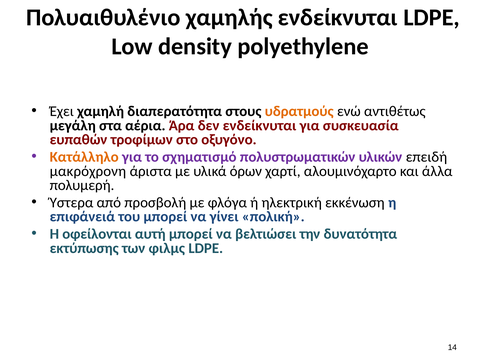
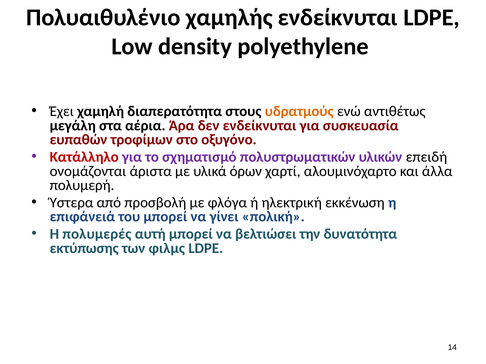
Κατάλληλο colour: orange -> red
μακρόχρονη: μακρόχρονη -> ονομάζονται
οφείλονται: οφείλονται -> πολυμερές
